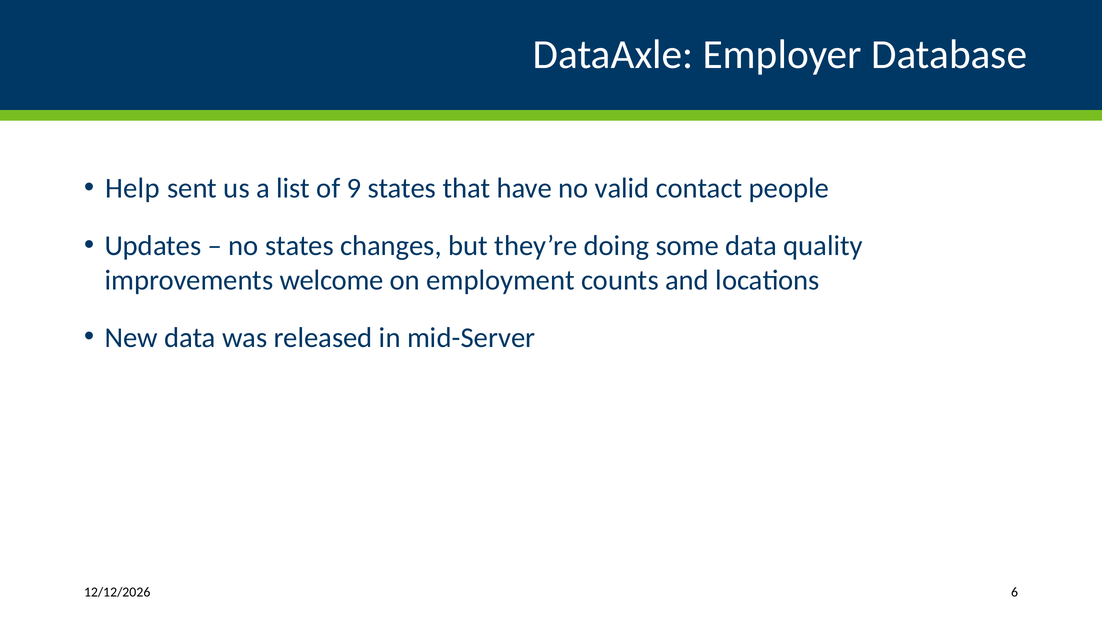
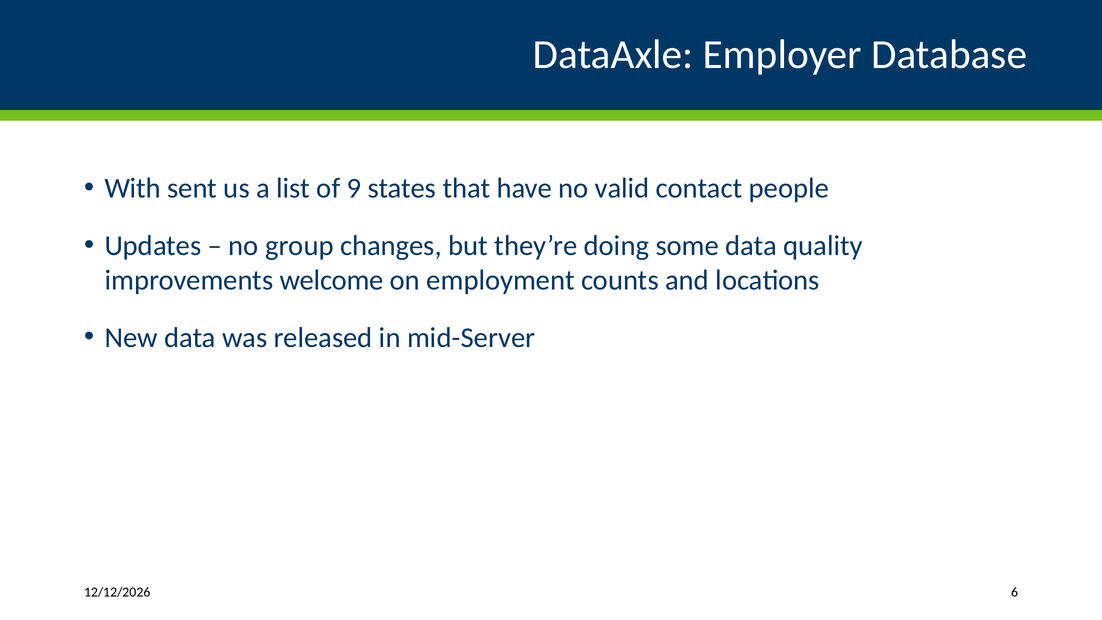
Help: Help -> With
no states: states -> group
